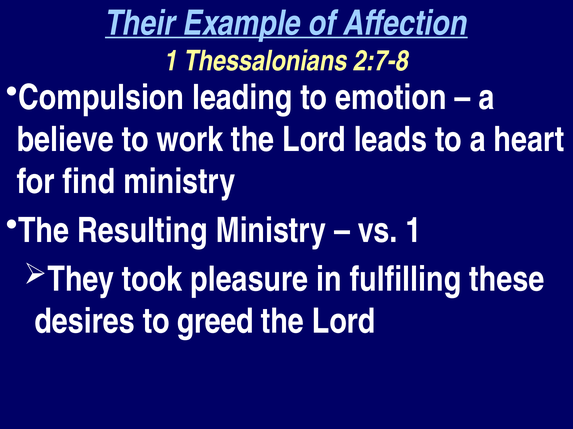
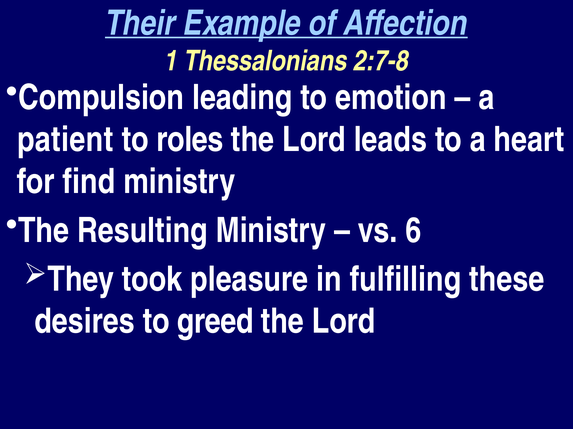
believe: believe -> patient
work: work -> roles
vs 1: 1 -> 6
